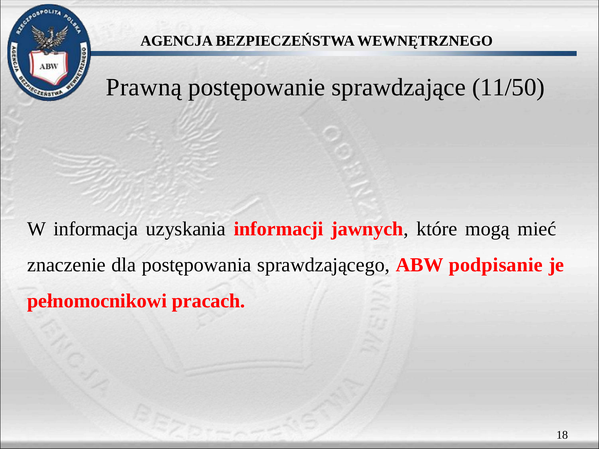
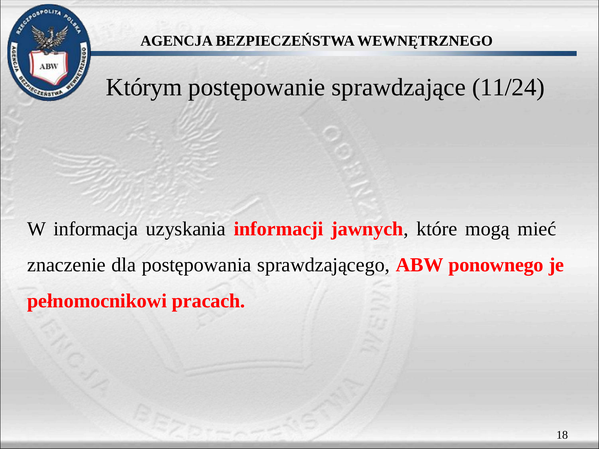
Prawną: Prawną -> Którym
11/50: 11/50 -> 11/24
podpisanie: podpisanie -> ponownego
